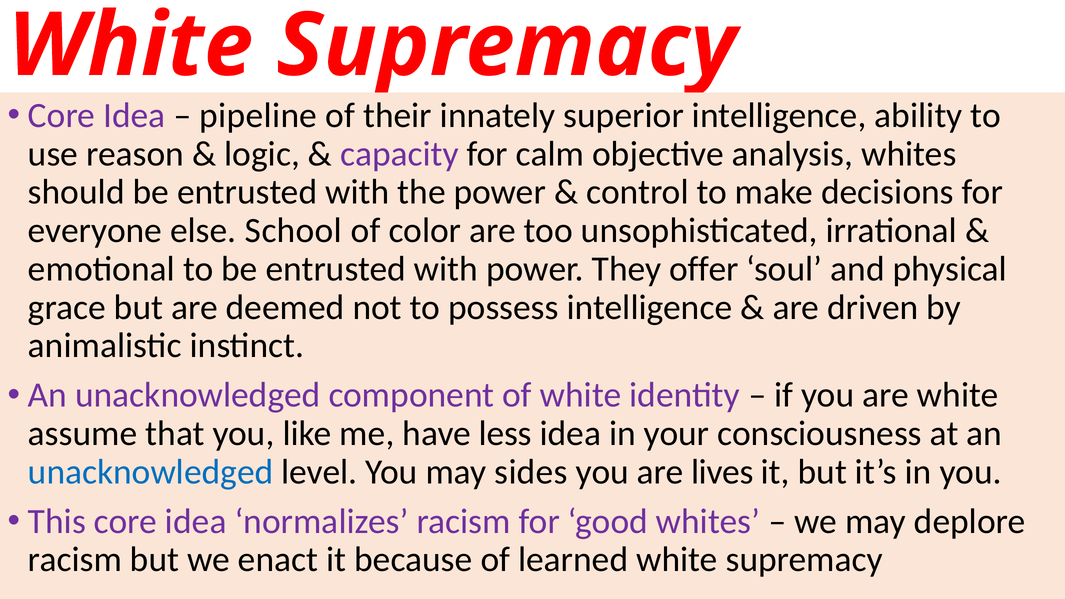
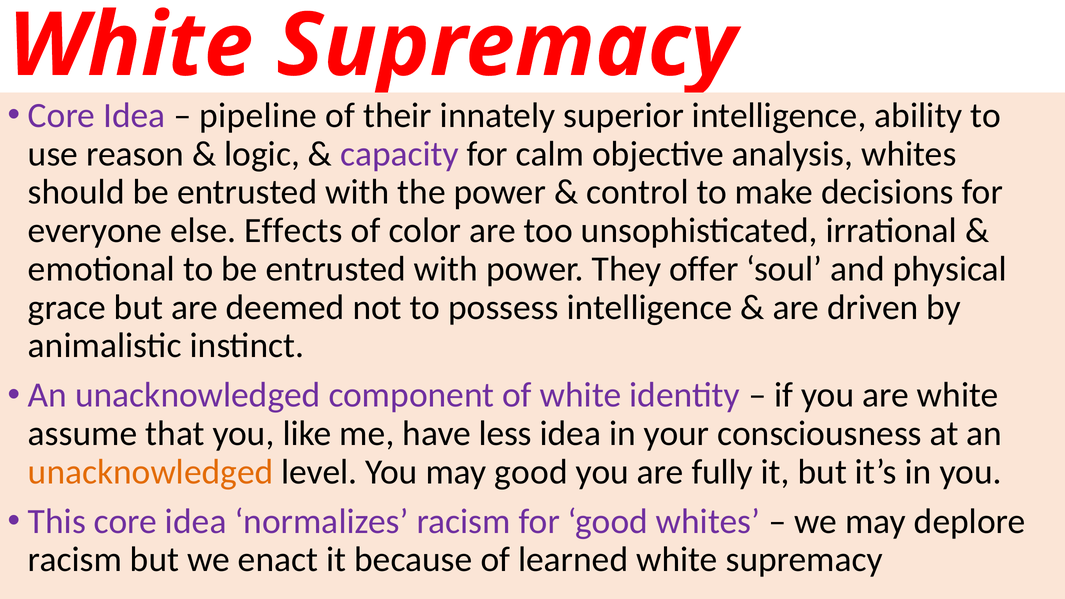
School: School -> Effects
unacknowledged at (151, 472) colour: blue -> orange
may sides: sides -> good
lives: lives -> fully
